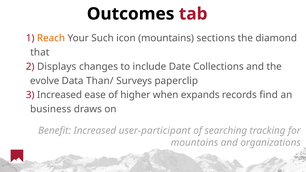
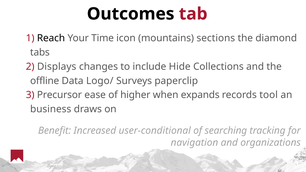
Reach colour: orange -> black
Such: Such -> Time
that: that -> tabs
Date: Date -> Hide
evolve: evolve -> offline
Than/: Than/ -> Logo/
Increased at (59, 95): Increased -> Precursor
find: find -> tool
user-participant: user-participant -> user-conditional
mountains at (194, 143): mountains -> navigation
